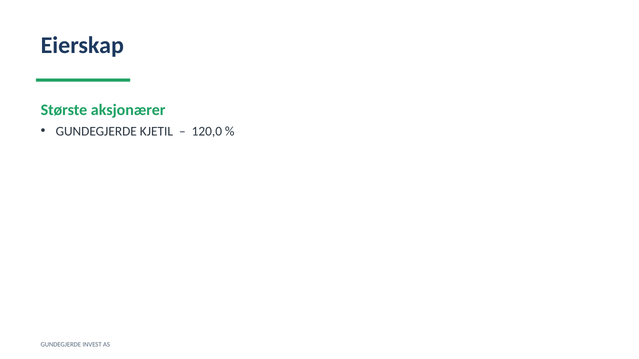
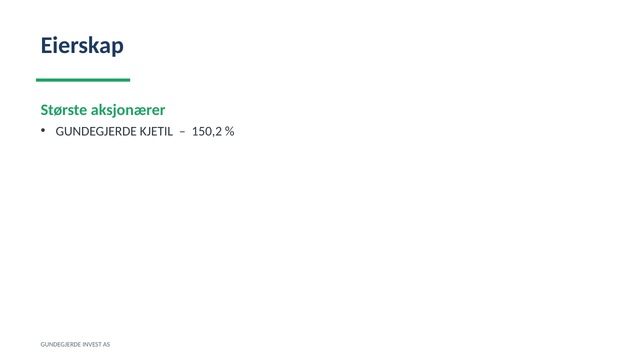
120,0: 120,0 -> 150,2
